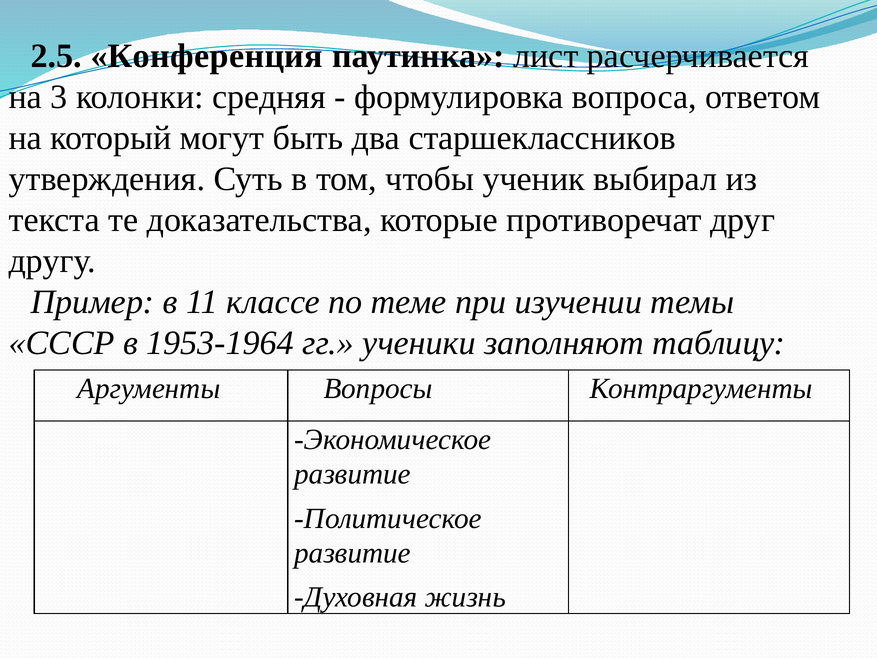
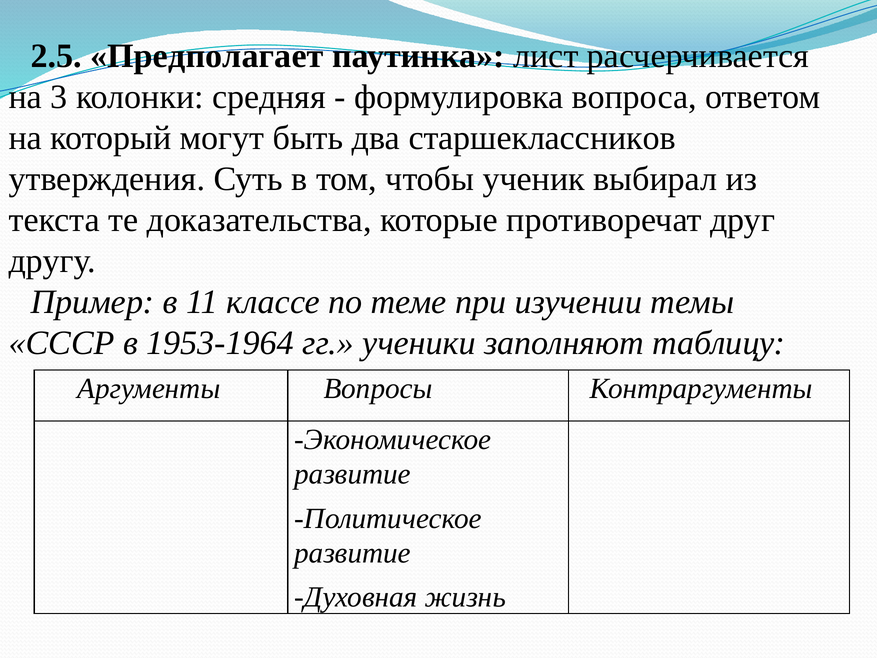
Конференция: Конференция -> Предполагает
